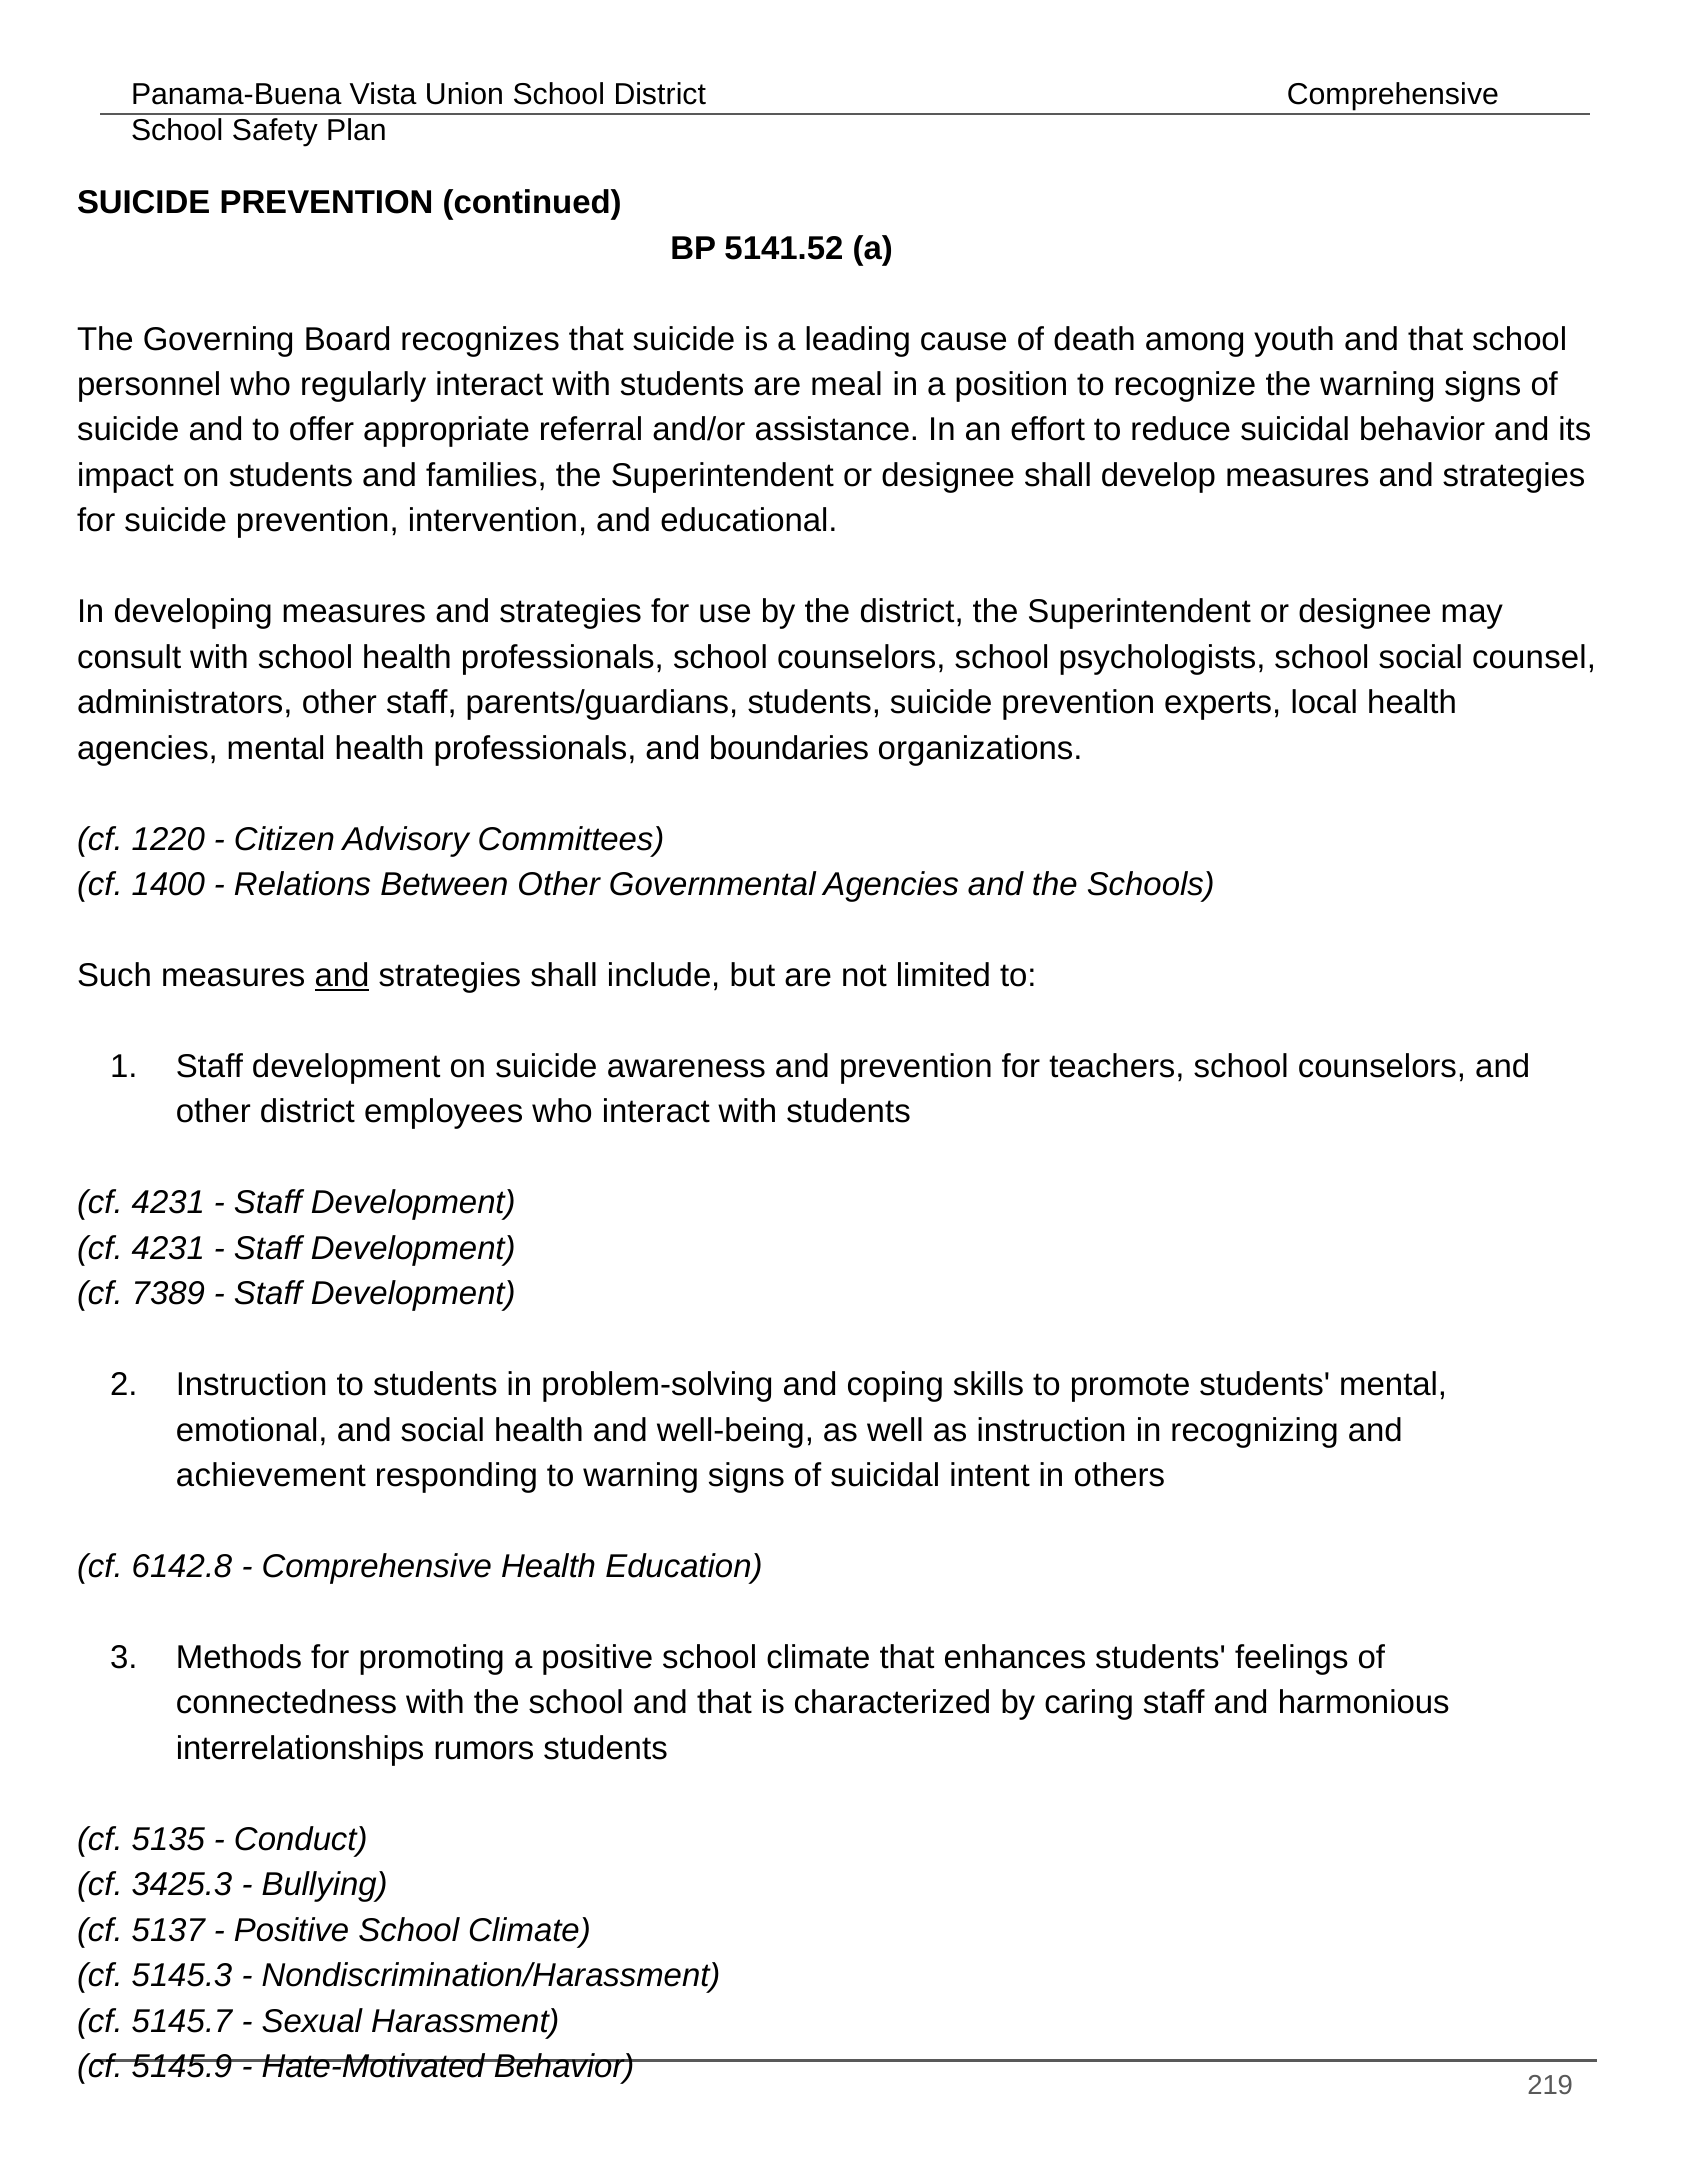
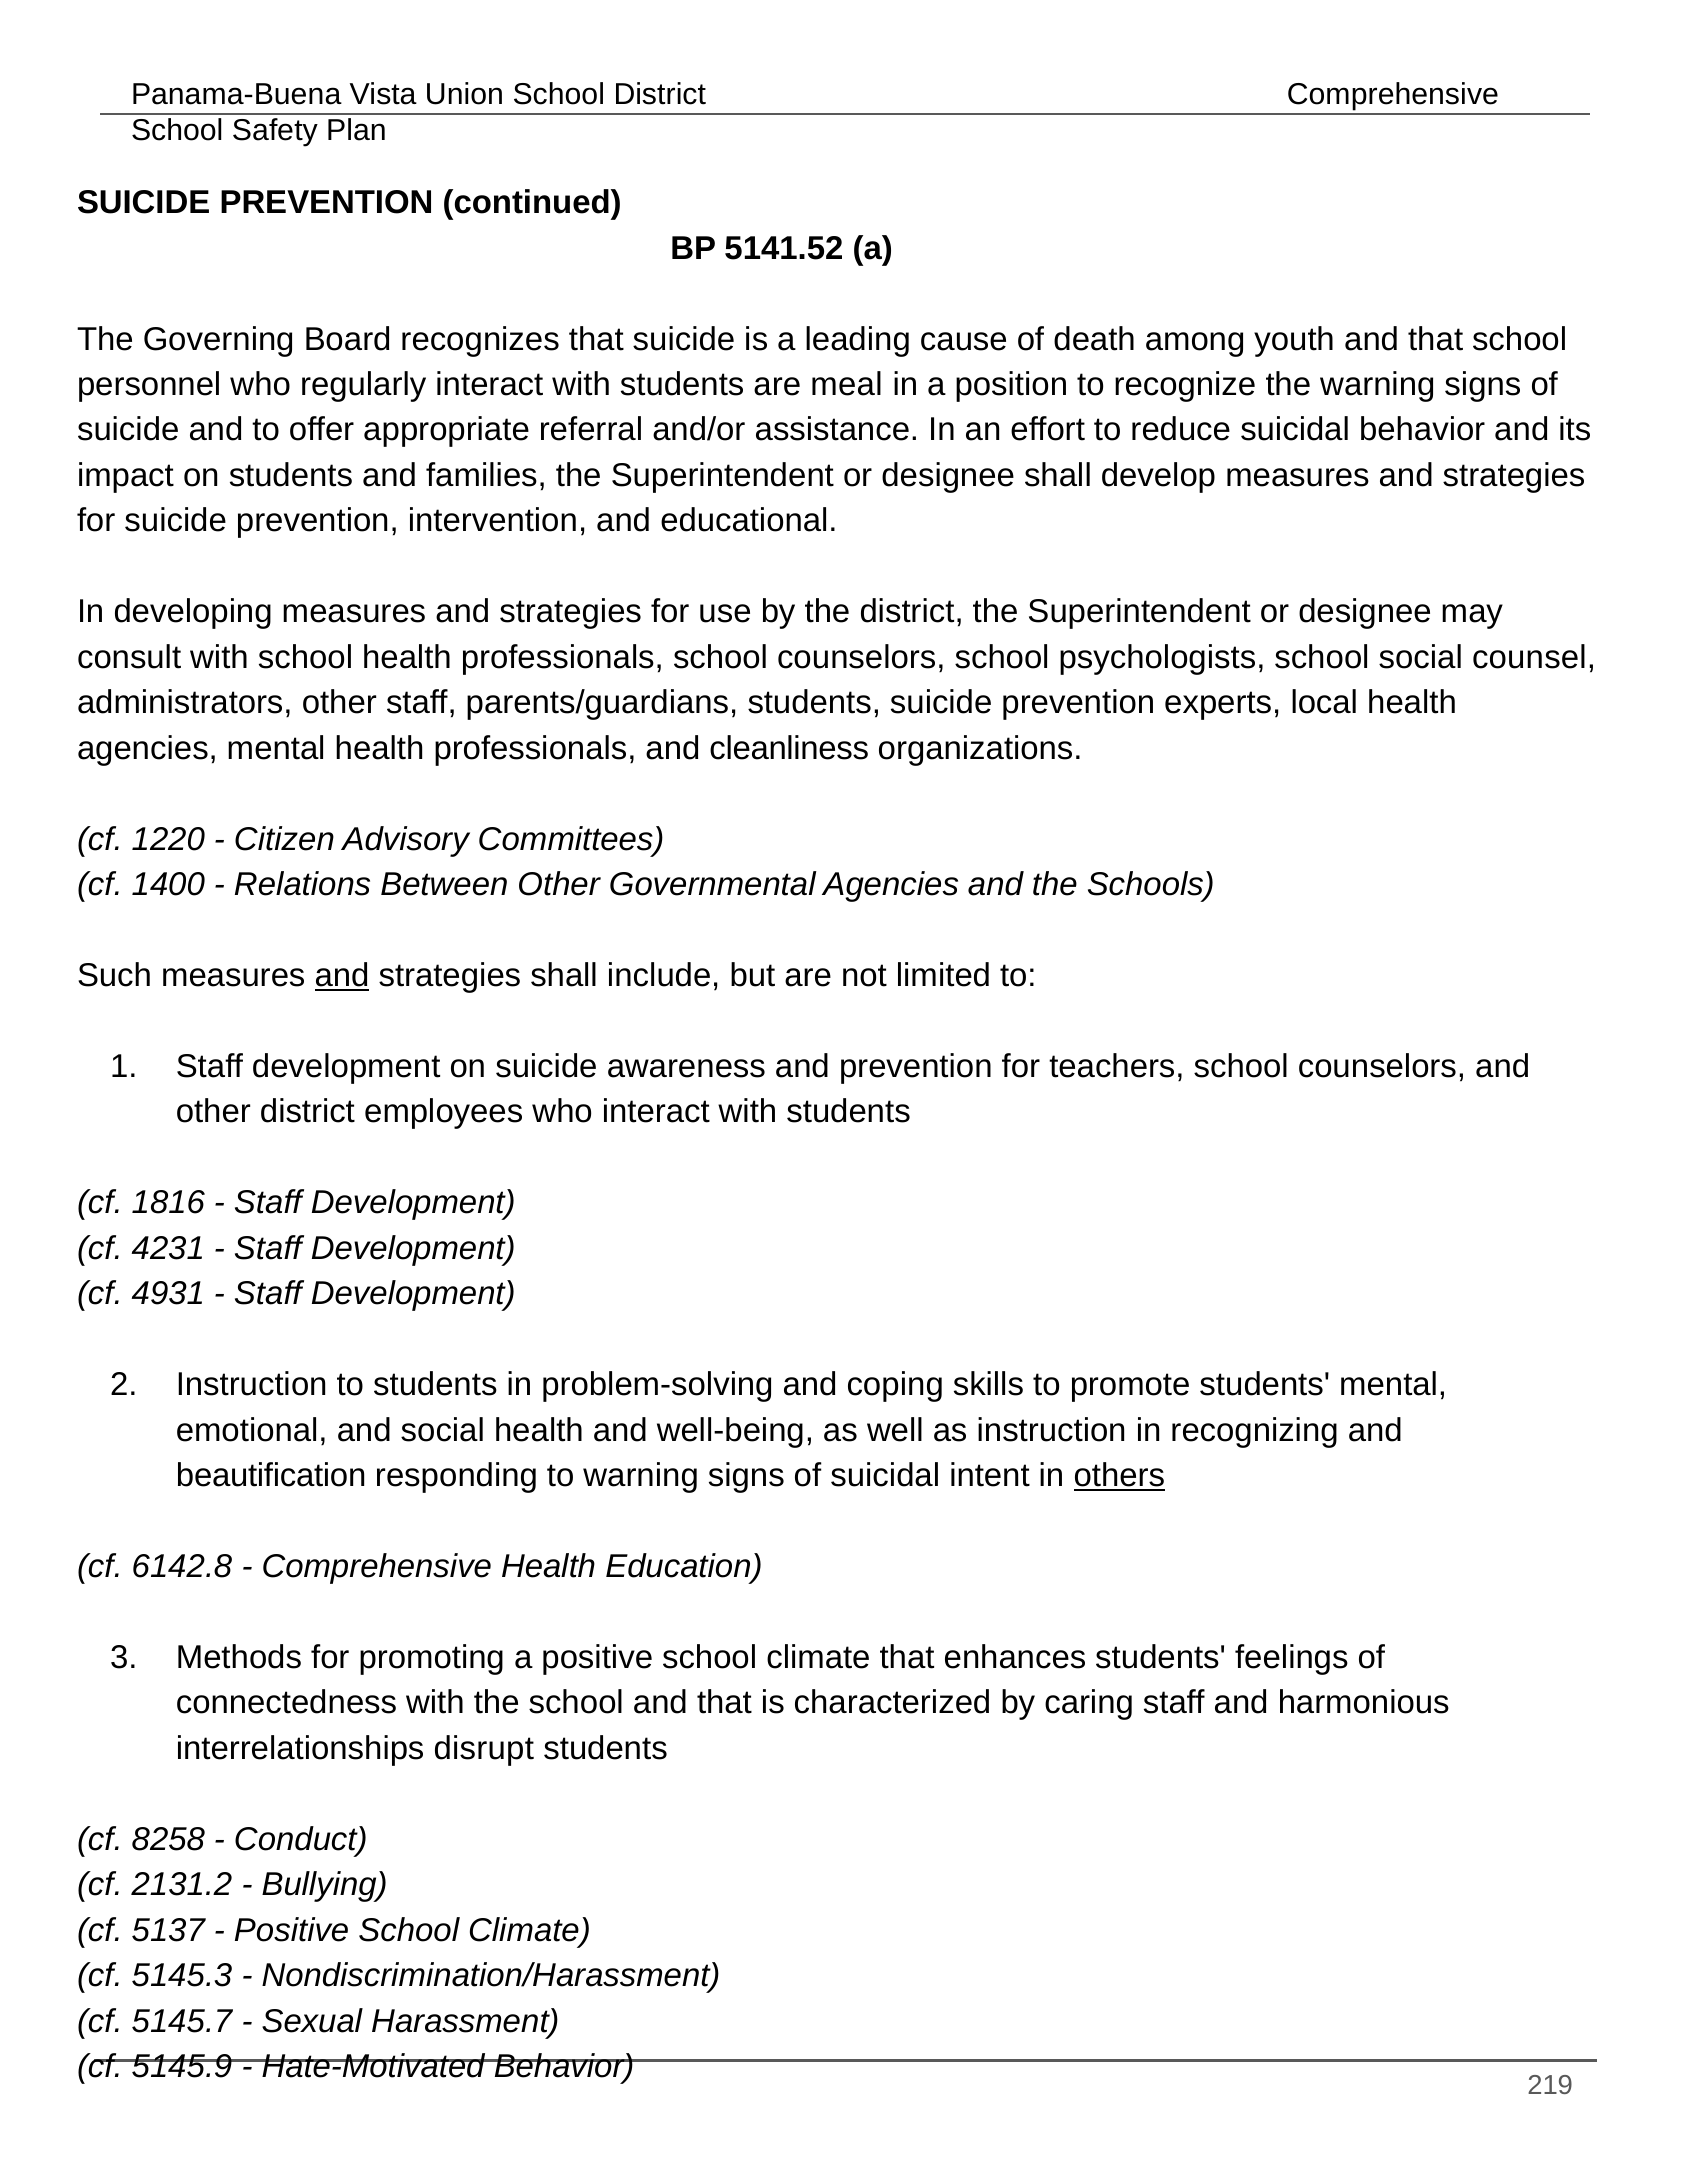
boundaries: boundaries -> cleanliness
4231 at (168, 1203): 4231 -> 1816
7389: 7389 -> 4931
achievement: achievement -> beautification
others underline: none -> present
rumors: rumors -> disrupt
5135: 5135 -> 8258
3425.3: 3425.3 -> 2131.2
